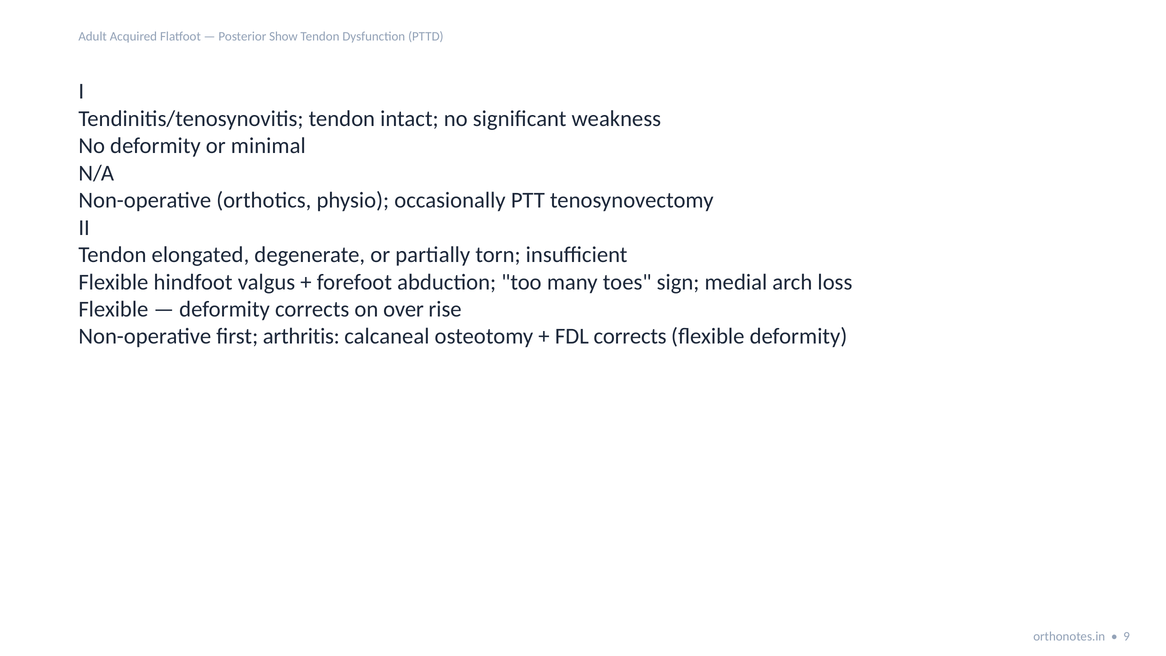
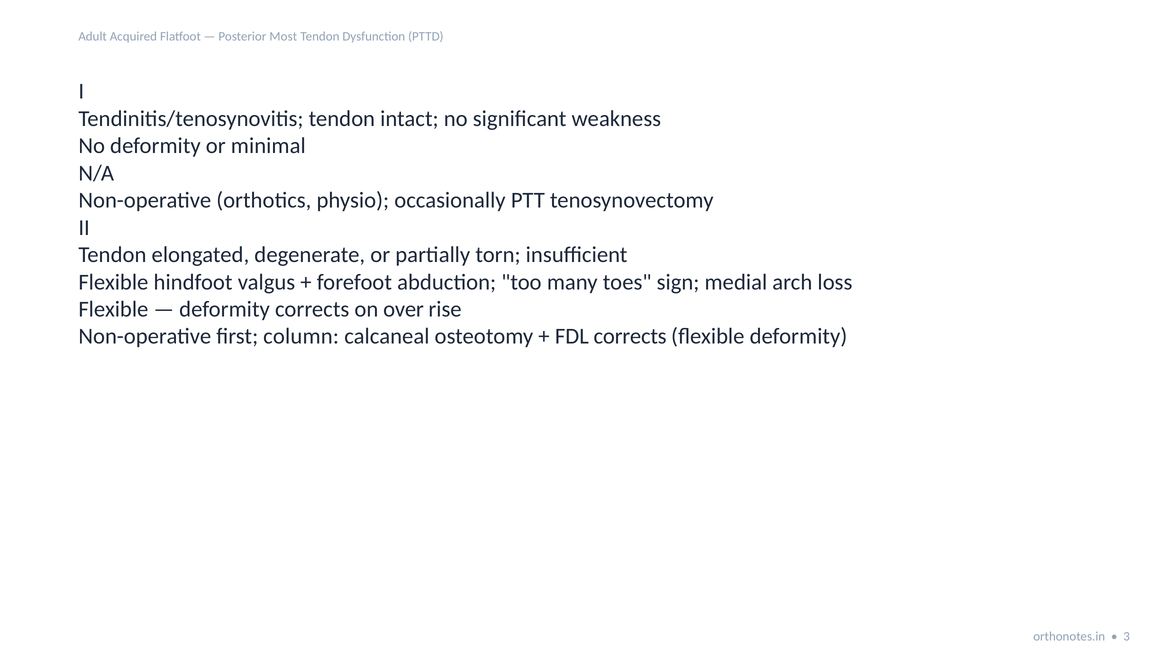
Show: Show -> Most
arthritis: arthritis -> column
9: 9 -> 3
